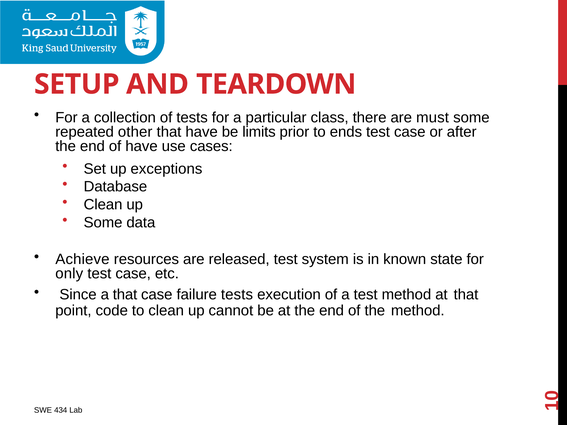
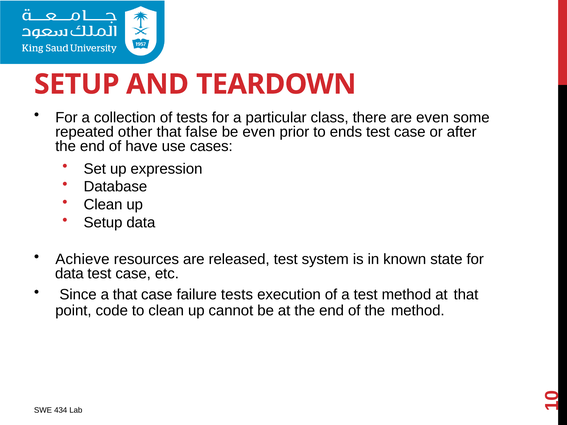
are must: must -> even
that have: have -> false
be limits: limits -> even
exceptions: exceptions -> expression
Some at (103, 223): Some -> Setup
only at (69, 274): only -> data
